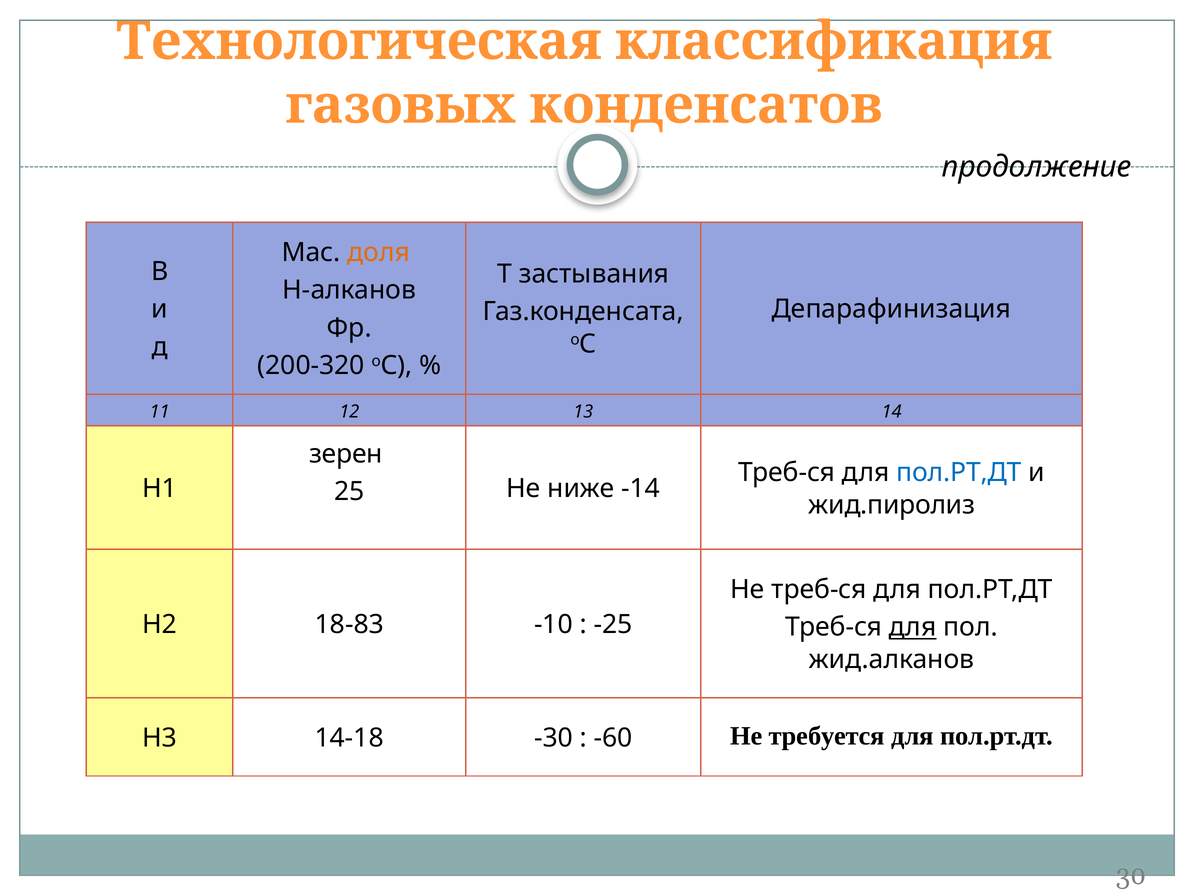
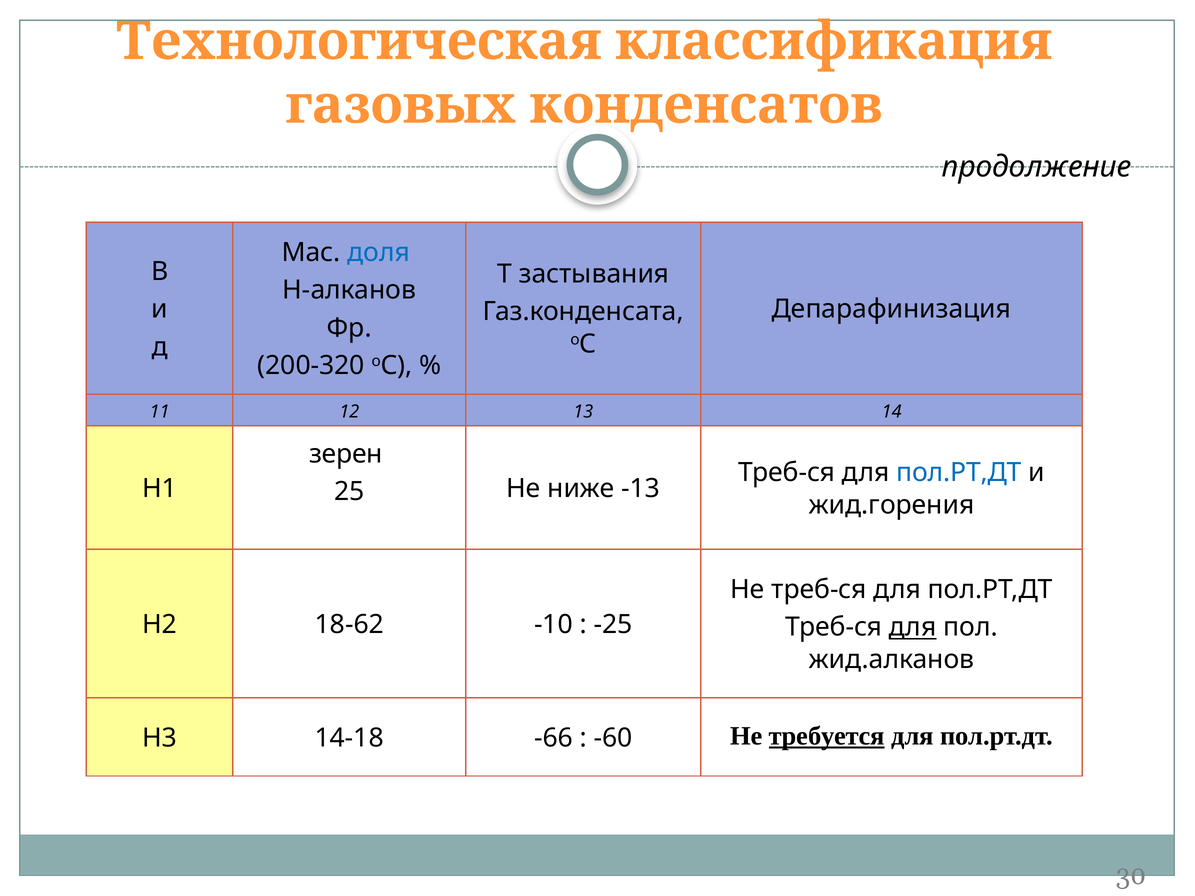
доля colour: orange -> blue
-14: -14 -> -13
жид.пиролиз: жид.пиролиз -> жид.горения
18-83: 18-83 -> 18-62
-30: -30 -> -66
требуется underline: none -> present
